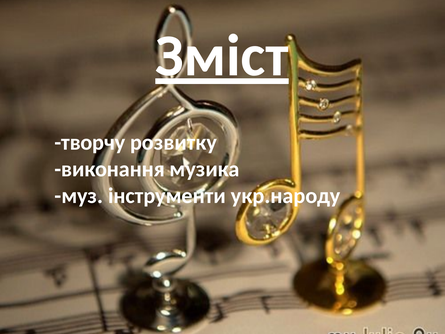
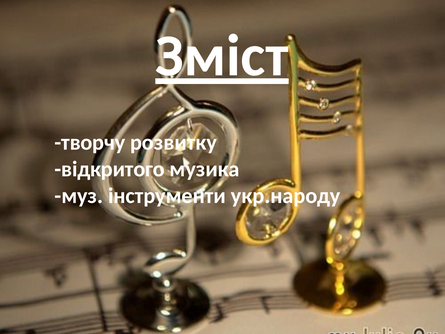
виконання: виконання -> відкритого
